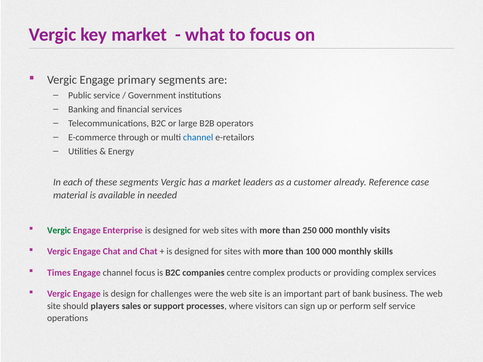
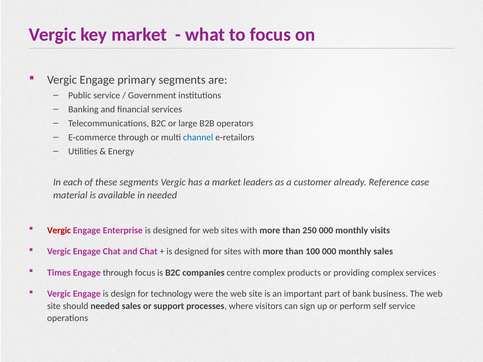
Vergic at (59, 230) colour: green -> red
monthly skills: skills -> sales
Engage channel: channel -> through
challenges: challenges -> technology
should players: players -> needed
